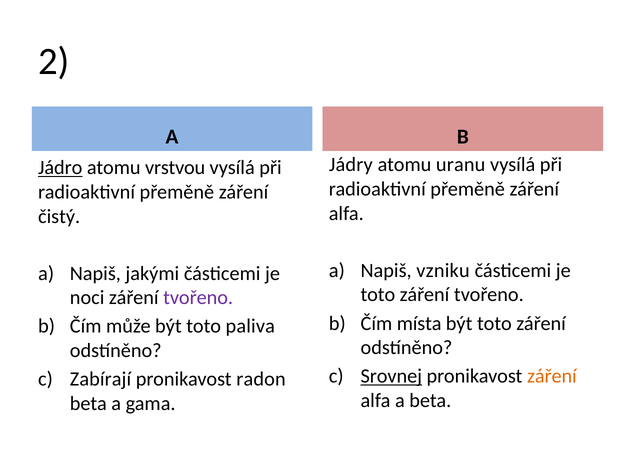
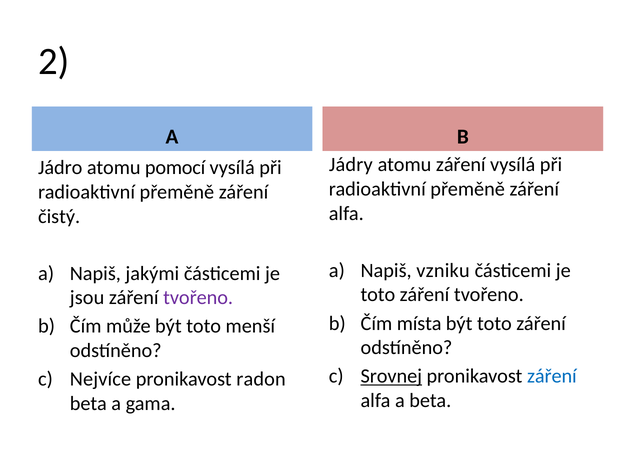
atomu uranu: uranu -> záření
Jádro underline: present -> none
vrstvou: vrstvou -> pomocí
noci: noci -> jsou
paliva: paliva -> menší
záření at (552, 376) colour: orange -> blue
Zabírají: Zabírají -> Nejvíce
